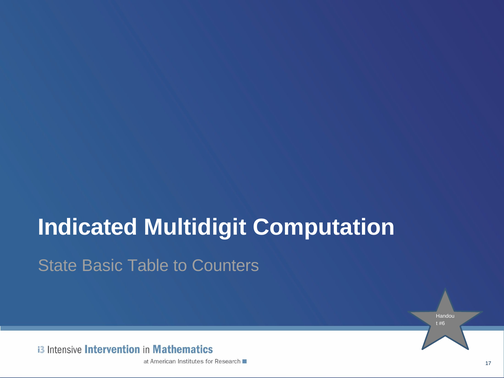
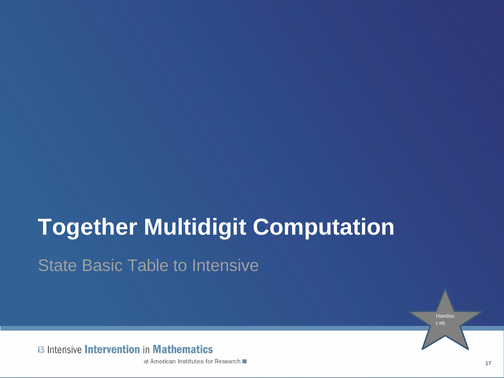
Indicated: Indicated -> Together
Counters: Counters -> Intensive
